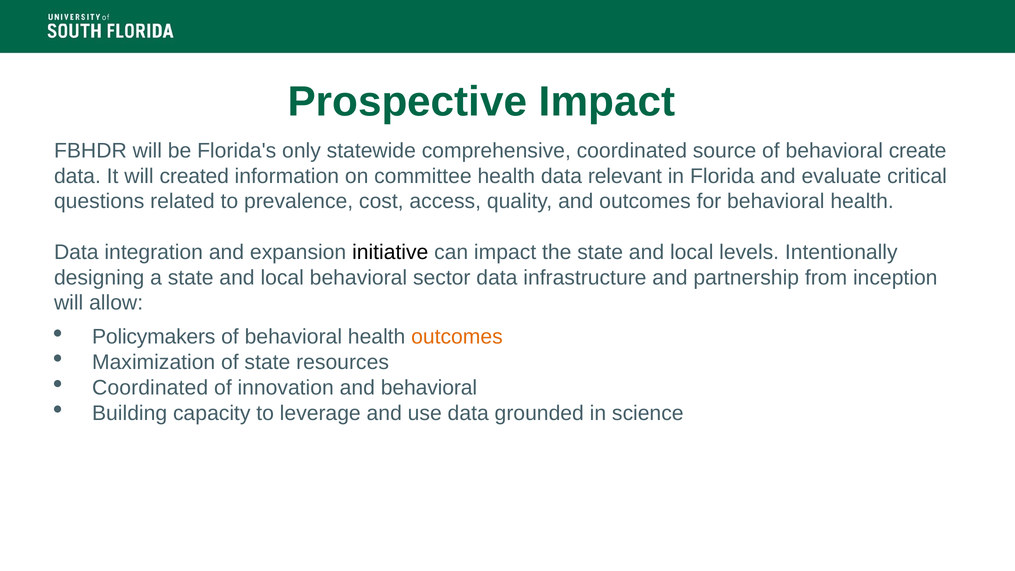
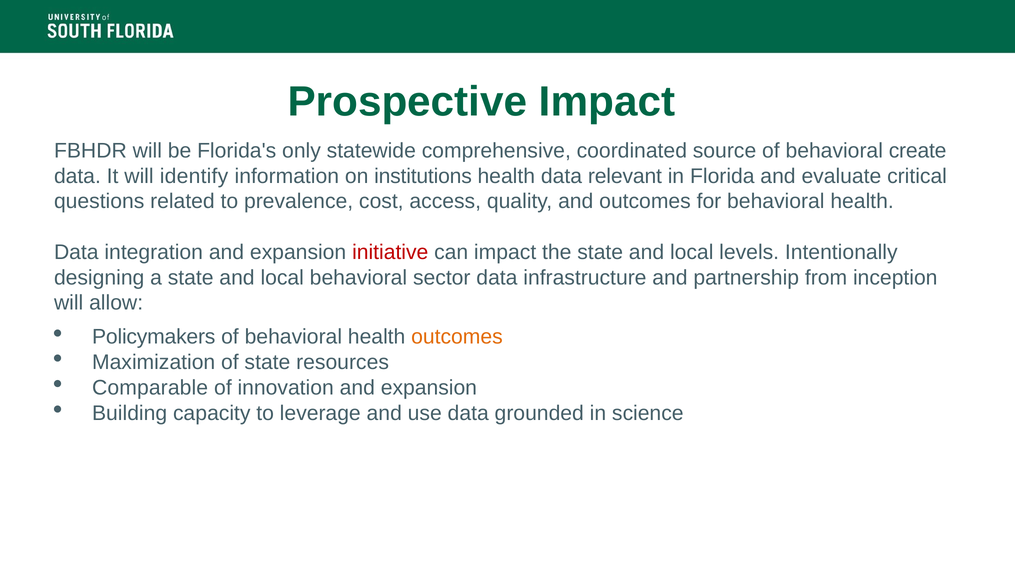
created: created -> identify
committee: committee -> institutions
initiative colour: black -> red
Coordinated at (150, 388): Coordinated -> Comparable
innovation and behavioral: behavioral -> expansion
